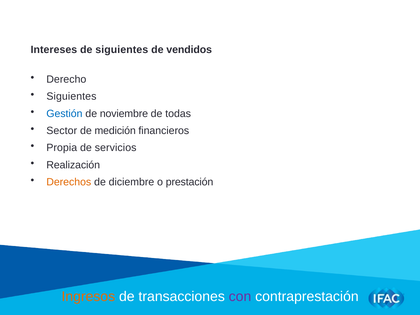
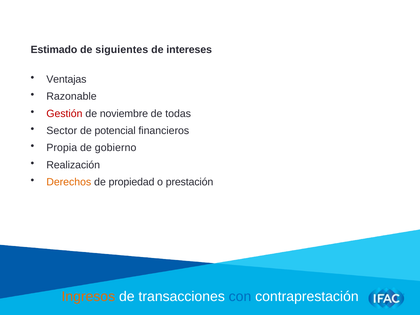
Intereses: Intereses -> Estimado
vendidos: vendidos -> intereses
Derecho: Derecho -> Ventajas
Siguientes at (71, 96): Siguientes -> Razonable
Gestión colour: blue -> red
medición: medición -> potencial
servicios: servicios -> gobierno
diciembre: diciembre -> propiedad
con colour: purple -> blue
